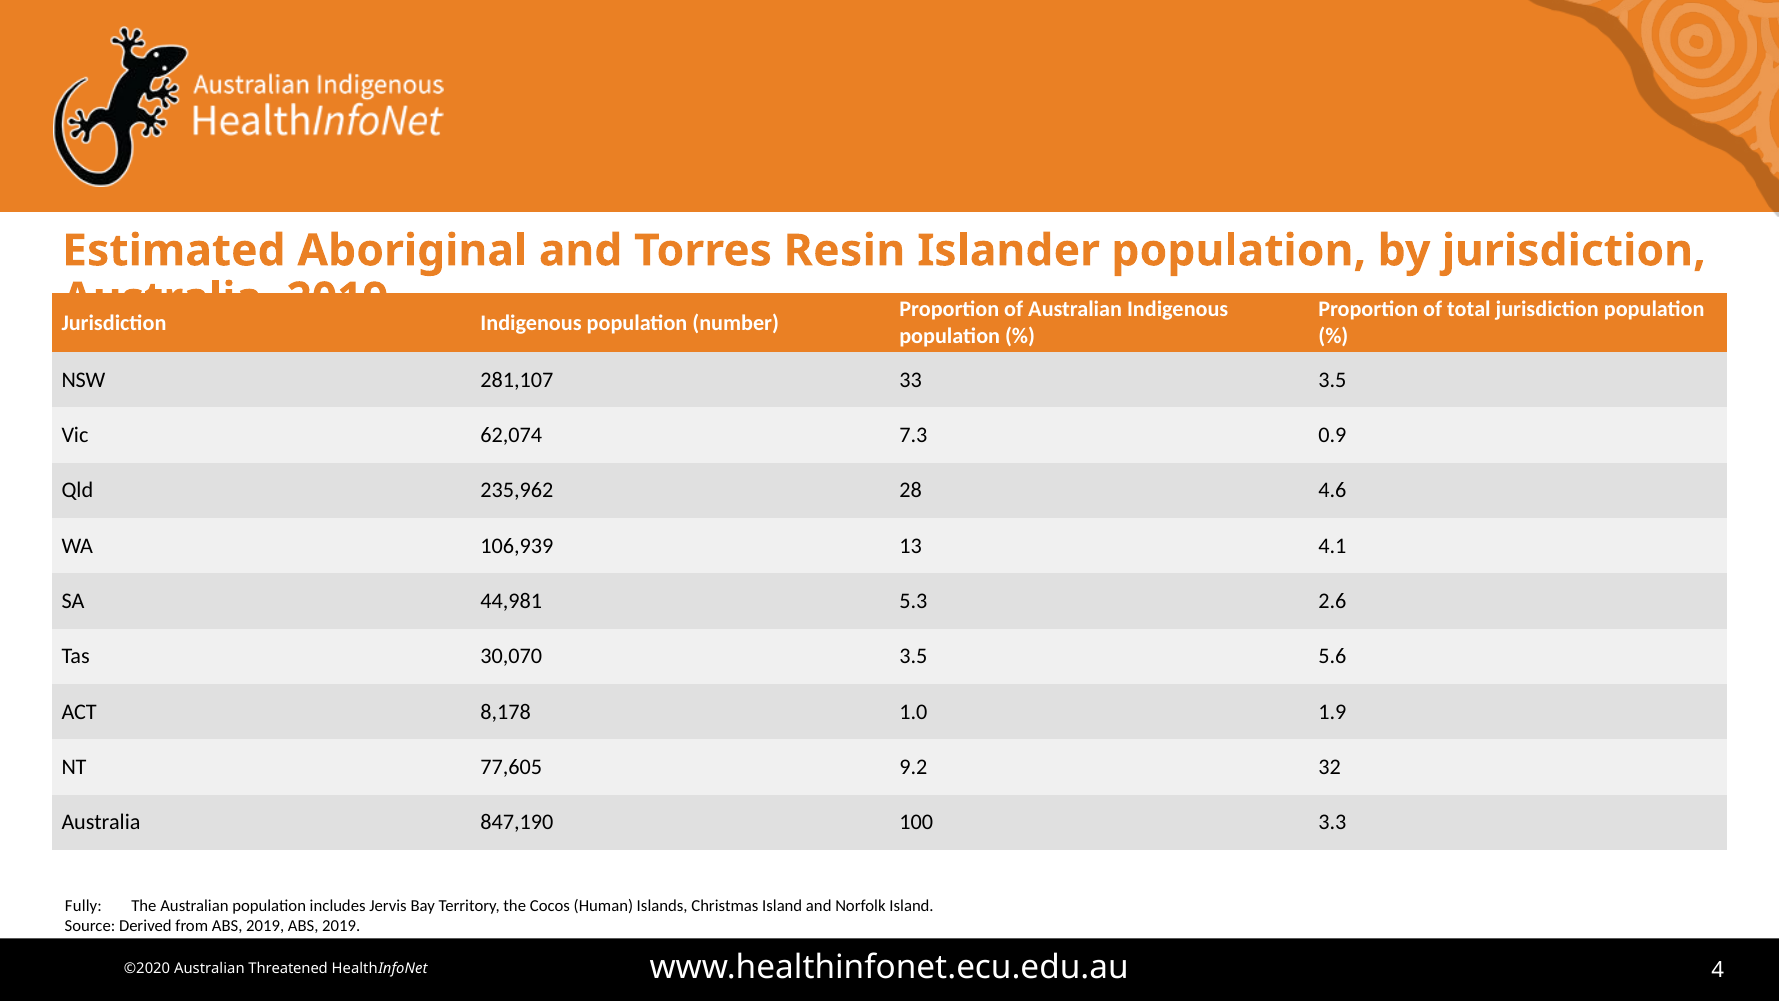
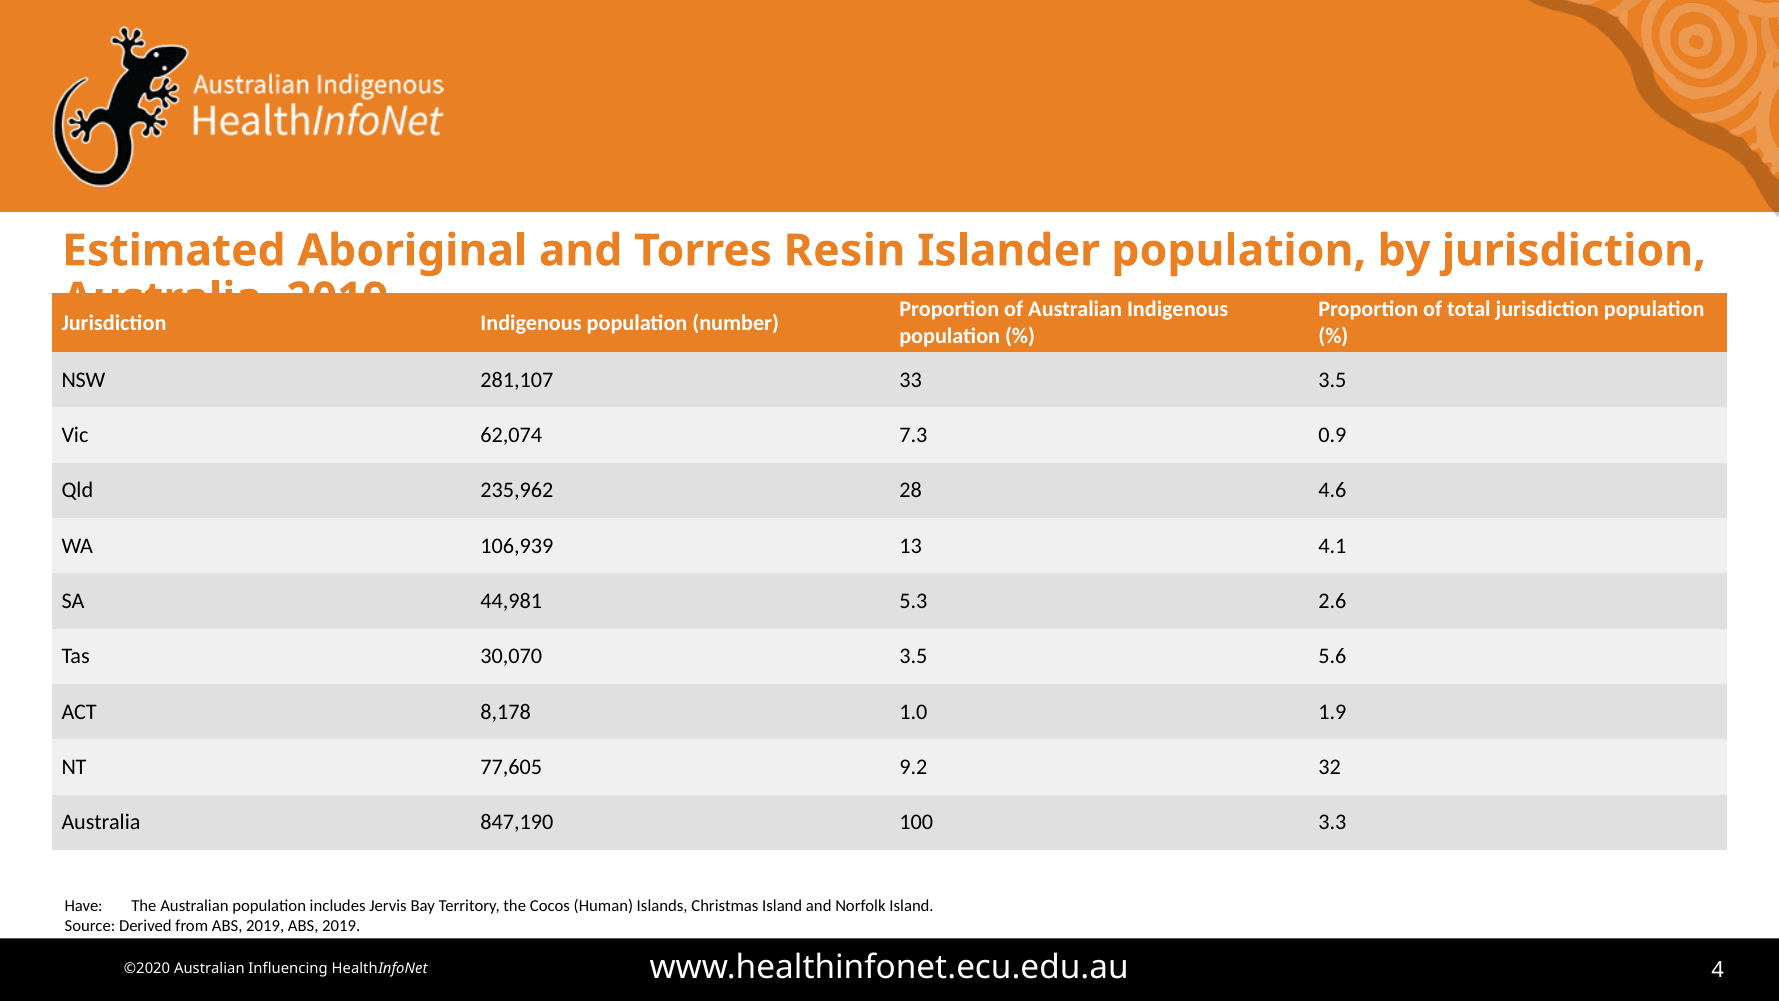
Fully: Fully -> Have
Threatened: Threatened -> Influencing
